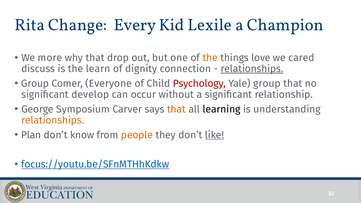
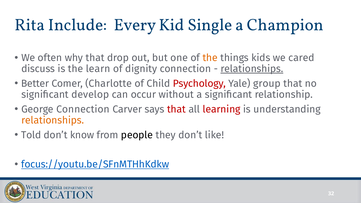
Change: Change -> Include
Lexile: Lexile -> Single
more: more -> often
love: love -> kids
Group at (35, 84): Group -> Better
Everyone: Everyone -> Charlotte
George Symposium: Symposium -> Connection
that at (176, 109) colour: orange -> red
learning colour: black -> red
Plan: Plan -> Told
people colour: orange -> black
like underline: present -> none
